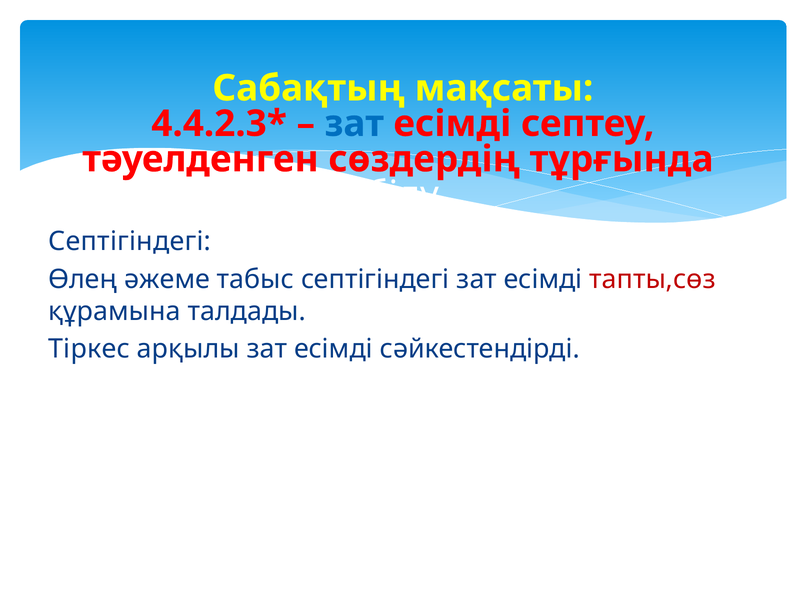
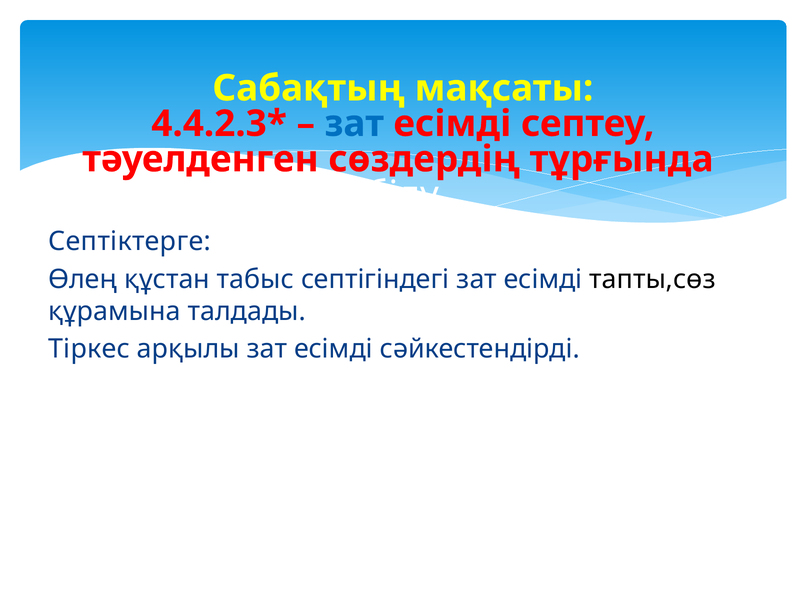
Септігіндегі at (130, 242): Септігіндегі -> Септіктерге
әжеме: әжеме -> құстан
тапты,сөз colour: red -> black
